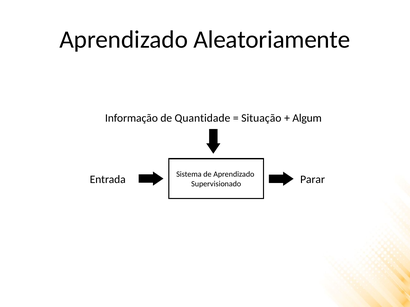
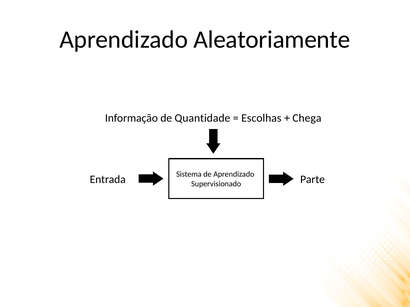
Situação: Situação -> Escolhas
Algum: Algum -> Chega
Parar: Parar -> Parte
